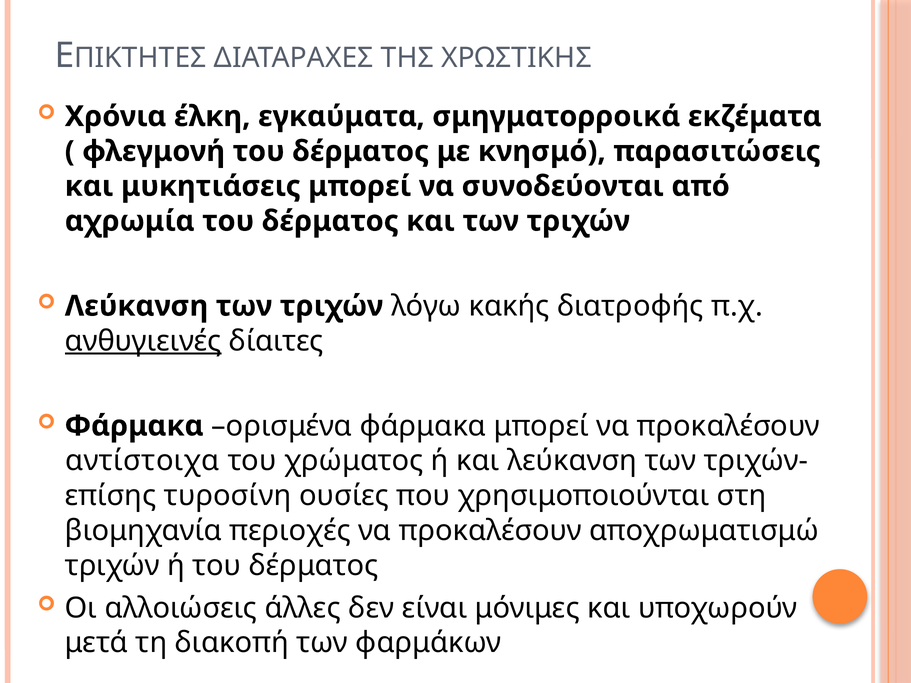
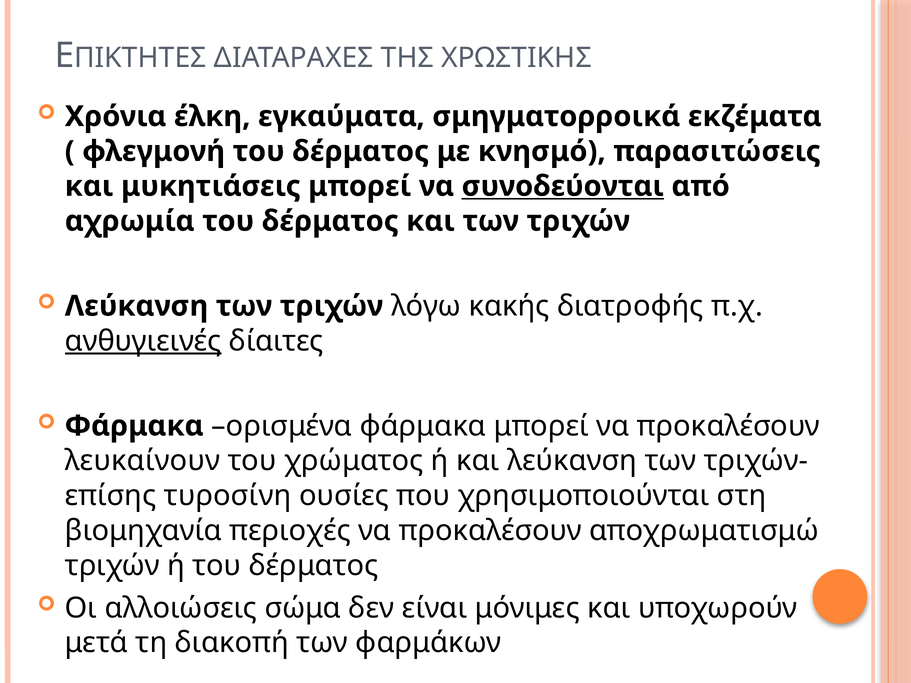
συνοδεύονται underline: none -> present
αντίστοιχα: αντίστοιχα -> λευκαίνουν
άλλες: άλλες -> σώμα
